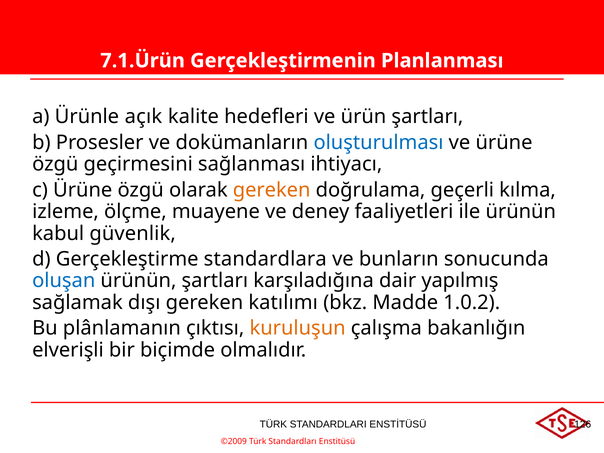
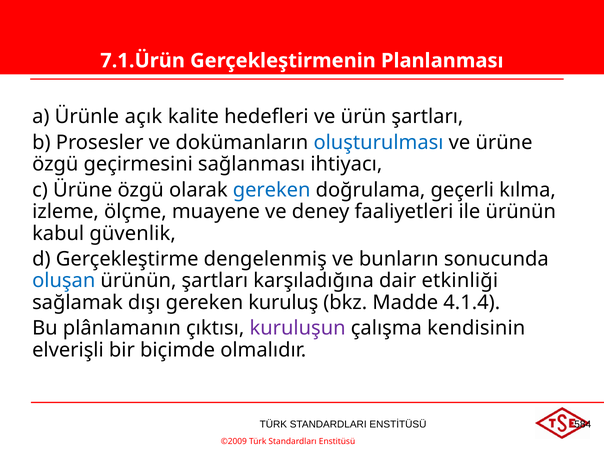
gereken at (272, 190) colour: orange -> blue
standardlara: standardlara -> dengelenmiş
yapılmış: yapılmış -> etkinliği
katılımı: katılımı -> kuruluş
1.0.2: 1.0.2 -> 4.1.4
kuruluşun colour: orange -> purple
bakanlığın: bakanlığın -> kendisinin
126: 126 -> 584
